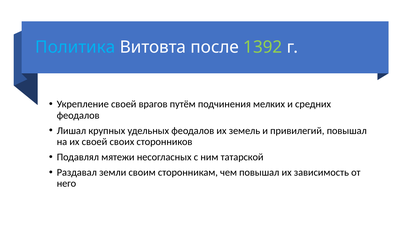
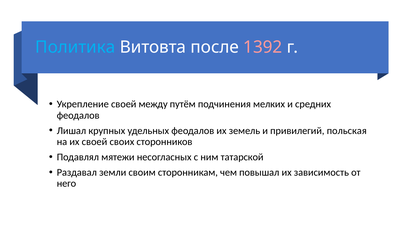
1392 colour: light green -> pink
врагов: врагов -> между
привилегий повышал: повышал -> польская
